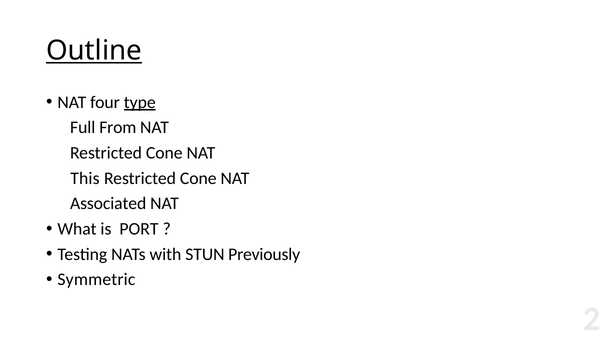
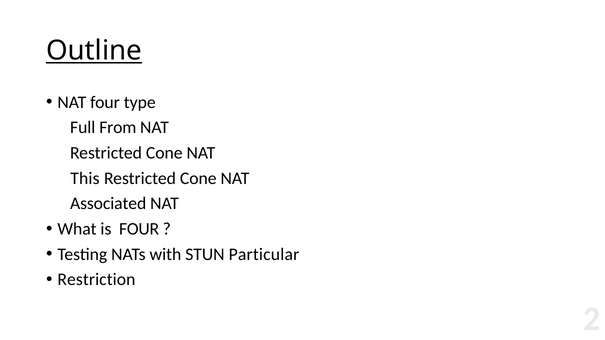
type underline: present -> none
is PORT: PORT -> FOUR
Previously: Previously -> Particular
Symmetric: Symmetric -> Restriction
